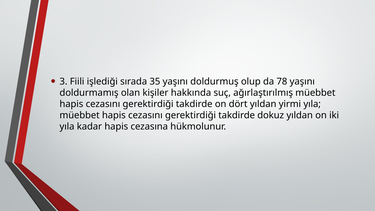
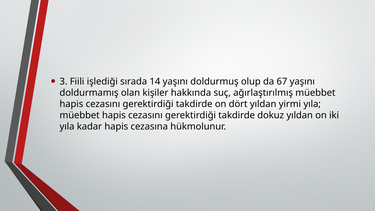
35: 35 -> 14
78: 78 -> 67
